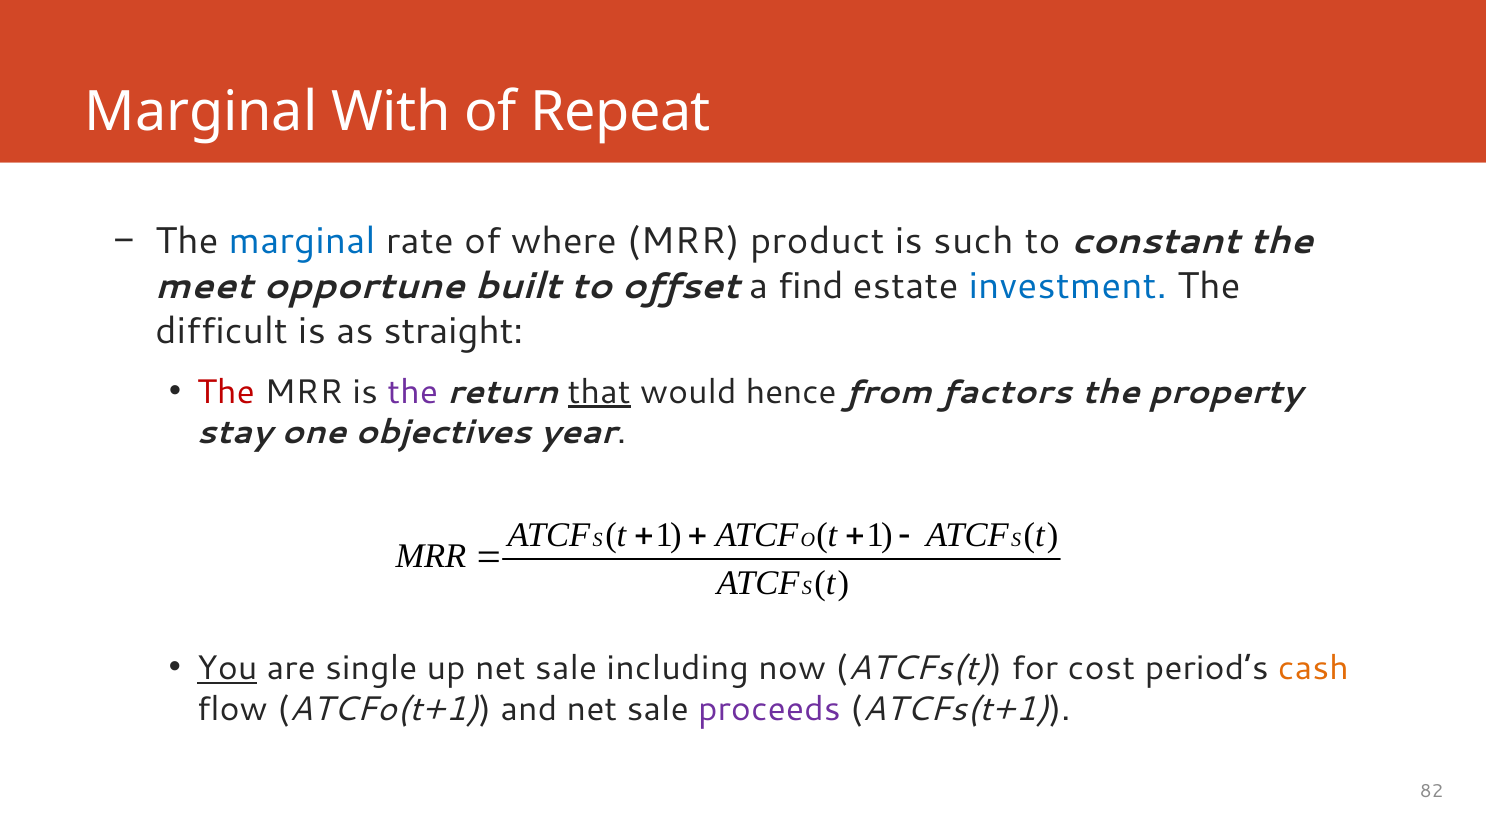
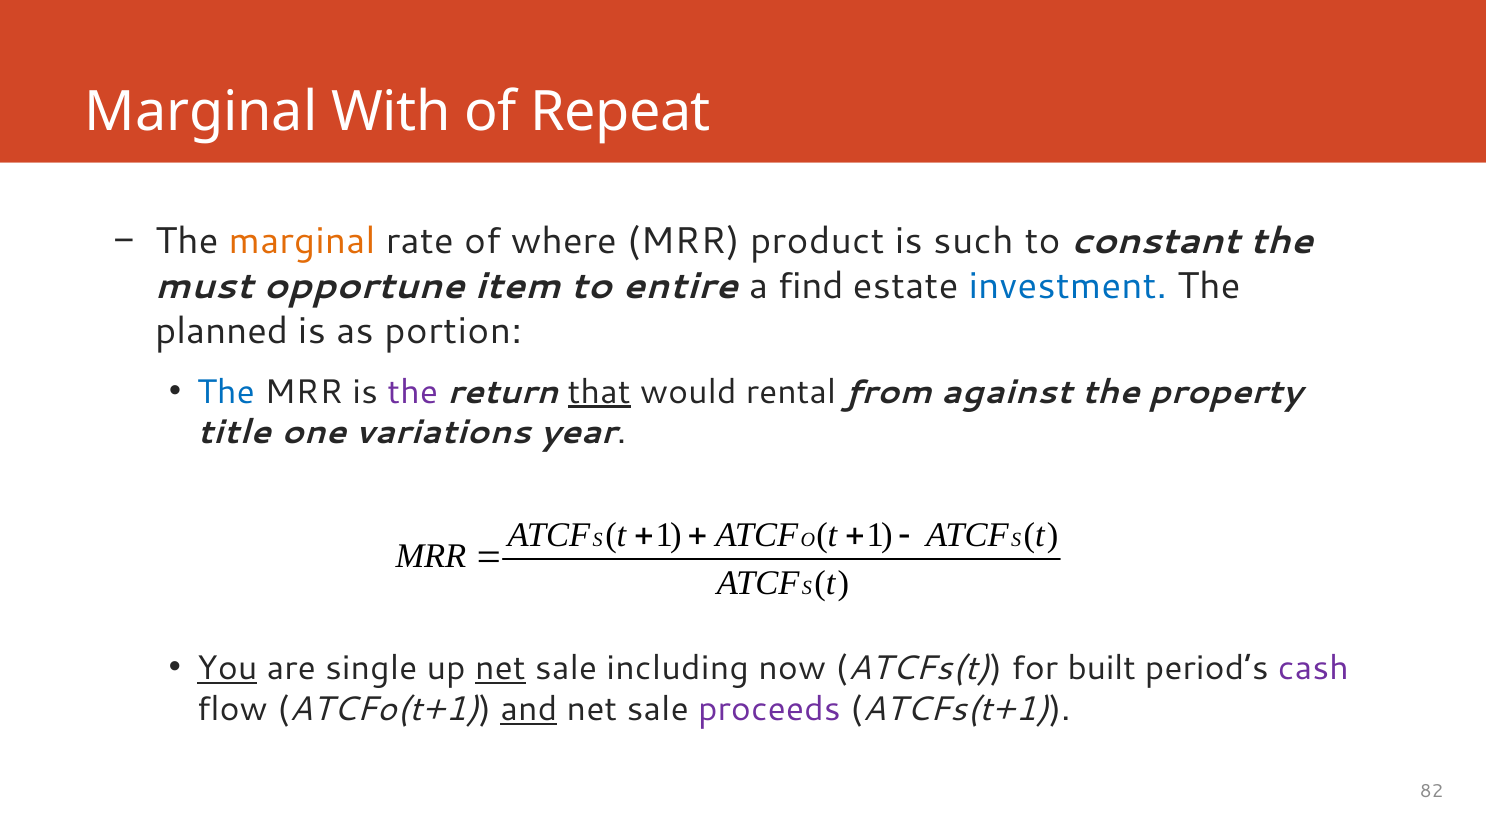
marginal at (302, 242) colour: blue -> orange
meet: meet -> must
built: built -> item
offset: offset -> entire
difficult: difficult -> planned
straight: straight -> portion
The at (226, 392) colour: red -> blue
hence: hence -> rental
factors: factors -> against
stay: stay -> title
objectives: objectives -> variations
net at (500, 668) underline: none -> present
cost: cost -> built
cash colour: orange -> purple
and underline: none -> present
